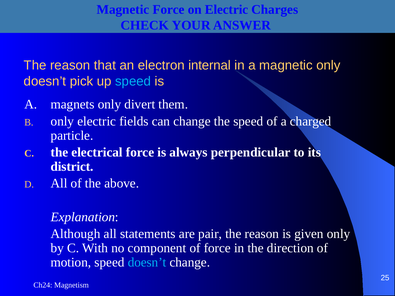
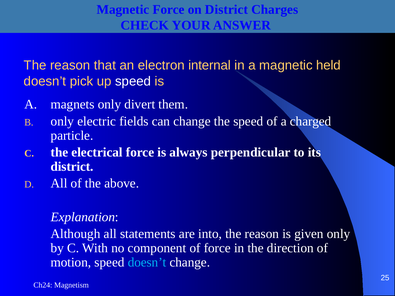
on Electric: Electric -> District
magnetic only: only -> held
speed at (133, 81) colour: light blue -> white
pair: pair -> into
